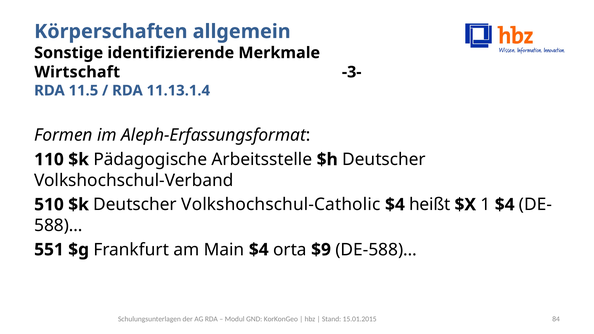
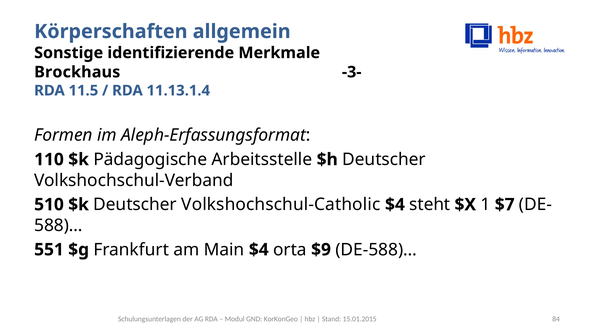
Wirtschaft: Wirtschaft -> Brockhaus
heißt: heißt -> steht
1 $4: $4 -> $7
